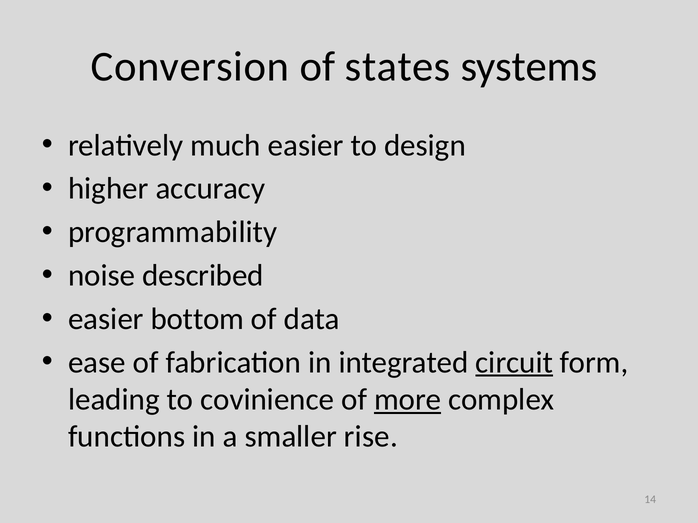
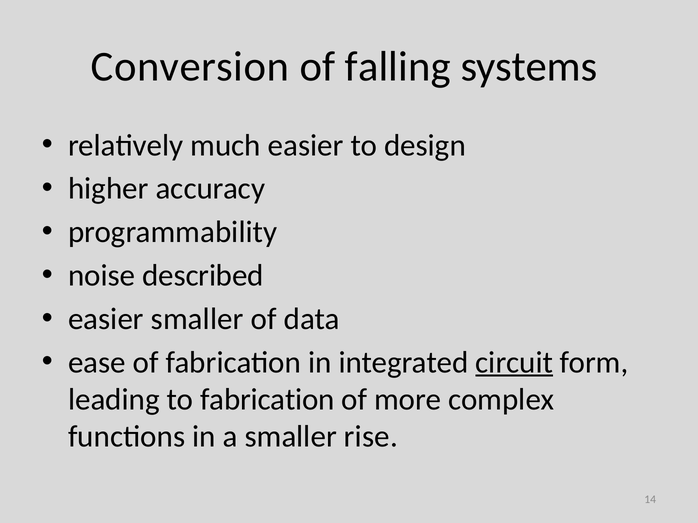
states: states -> falling
easier bottom: bottom -> smaller
to covinience: covinience -> fabrication
more underline: present -> none
